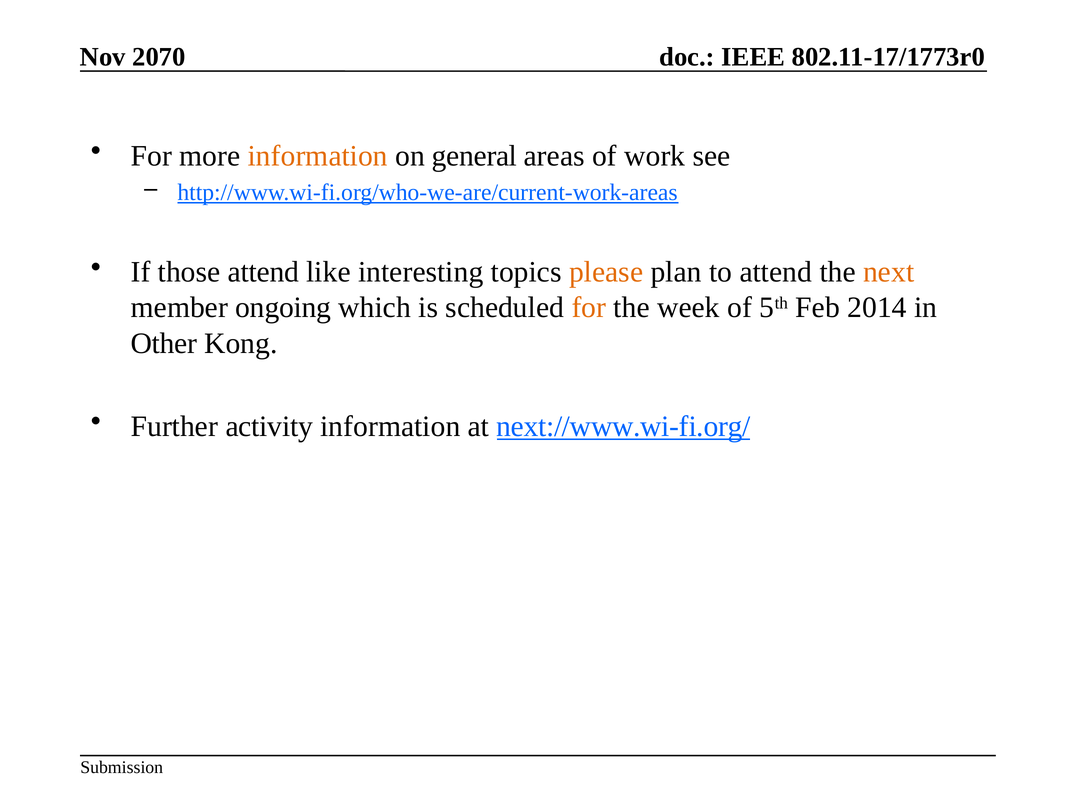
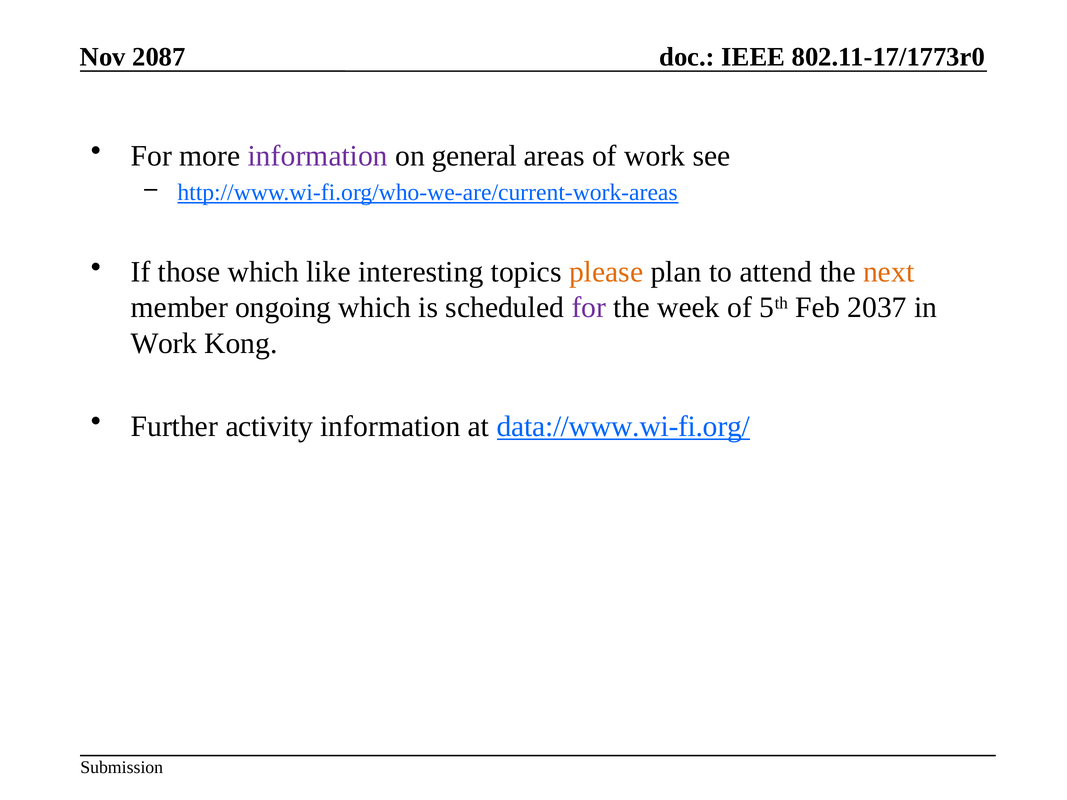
2070: 2070 -> 2087
information at (318, 156) colour: orange -> purple
those attend: attend -> which
for at (589, 308) colour: orange -> purple
2014: 2014 -> 2037
Other at (164, 343): Other -> Work
next://www.wi-fi.org/: next://www.wi-fi.org/ -> data://www.wi-fi.org/
